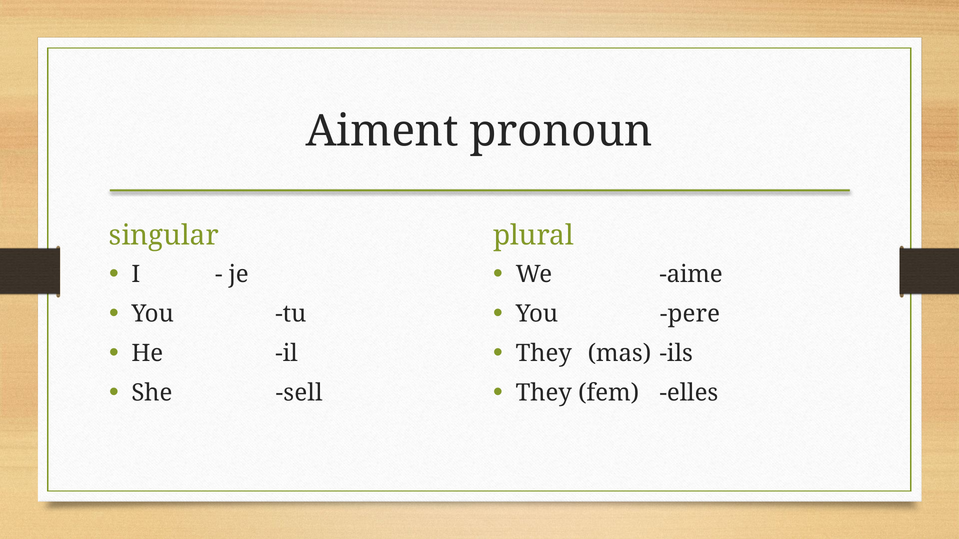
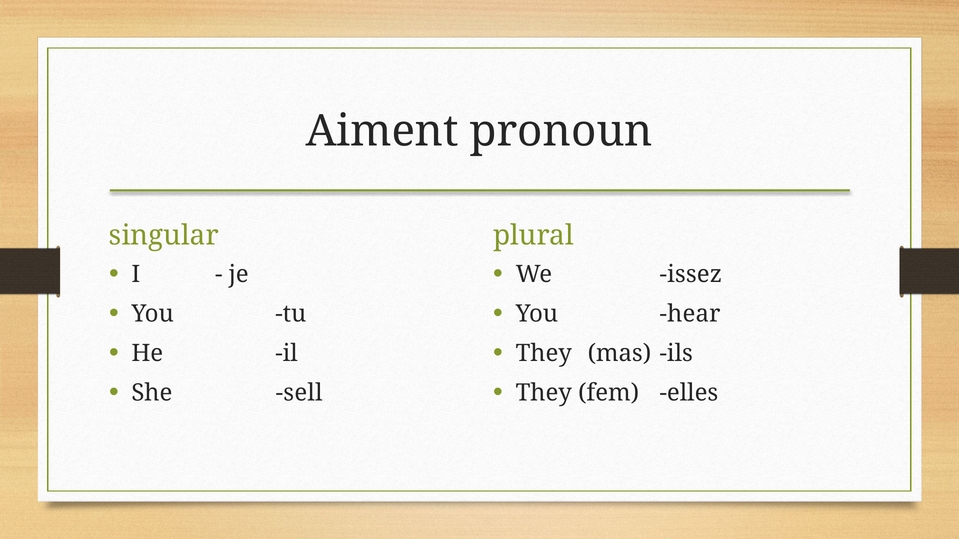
aime: aime -> issez
pere: pere -> hear
